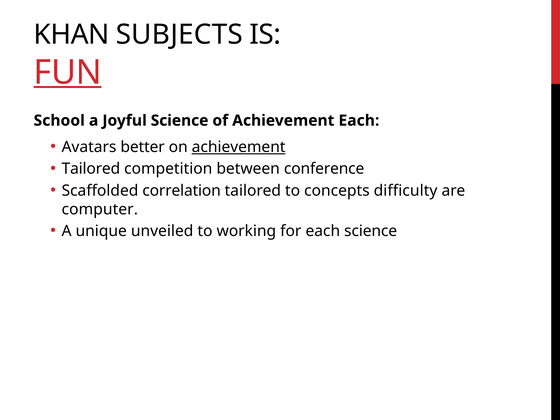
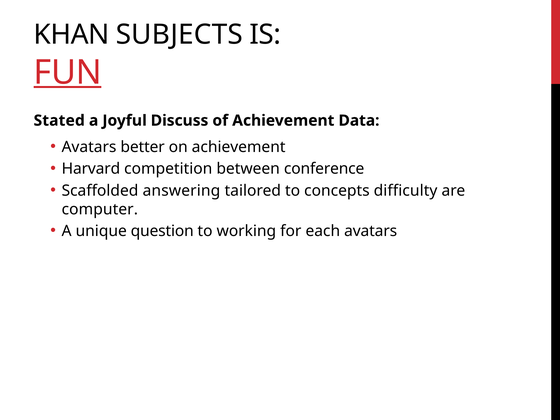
School: School -> Stated
Joyful Science: Science -> Discuss
Achievement Each: Each -> Data
achievement at (239, 147) underline: present -> none
Tailored at (91, 169): Tailored -> Harvard
correlation: correlation -> answering
unveiled: unveiled -> question
each science: science -> avatars
